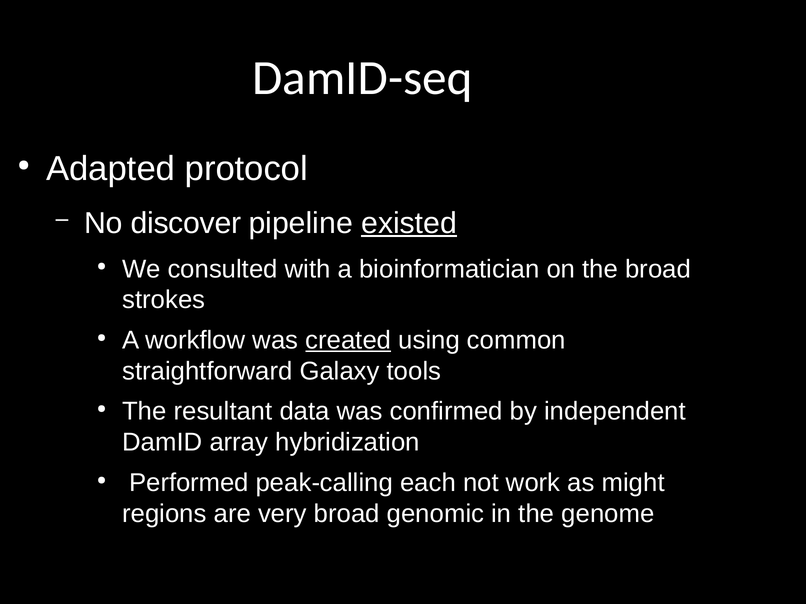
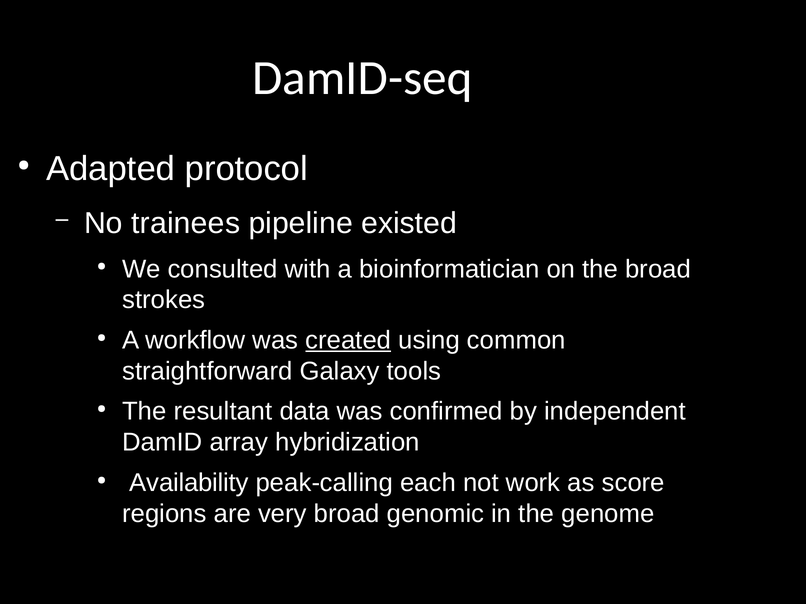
discover: discover -> trainees
existed underline: present -> none
Performed: Performed -> Availability
might: might -> score
